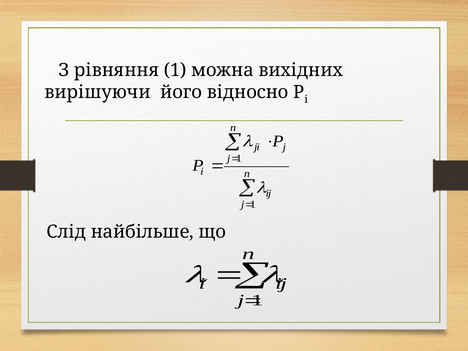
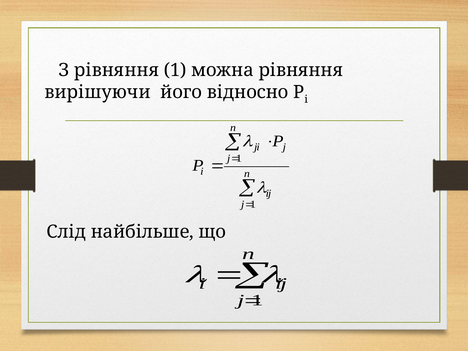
можна вихідних: вихідних -> рівняння
